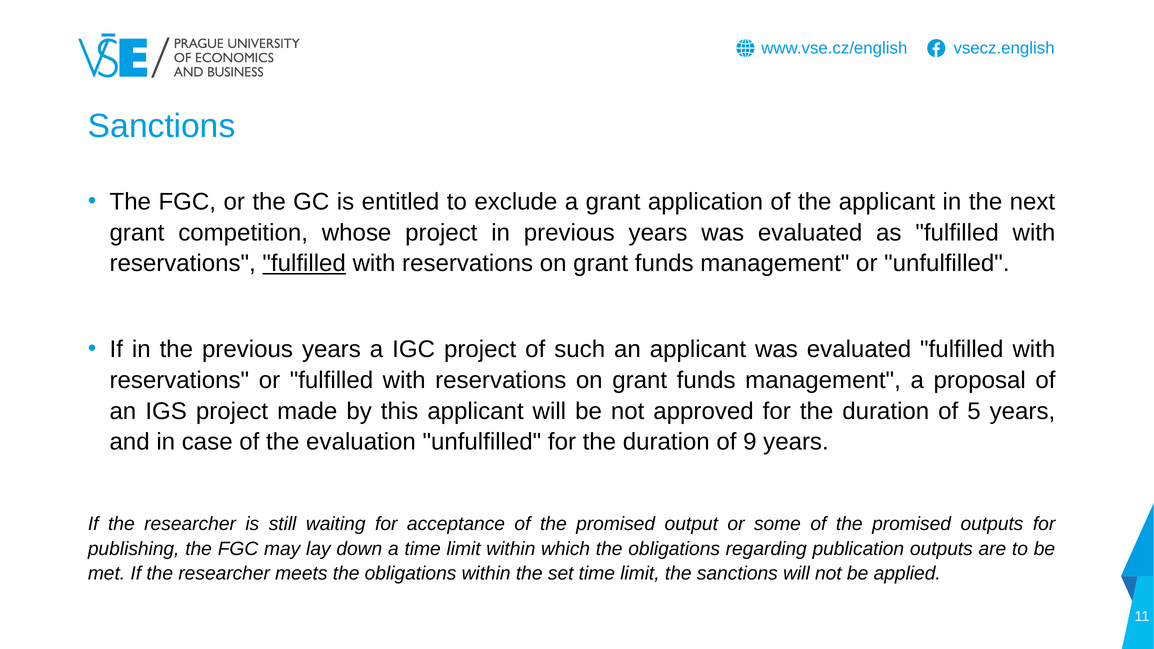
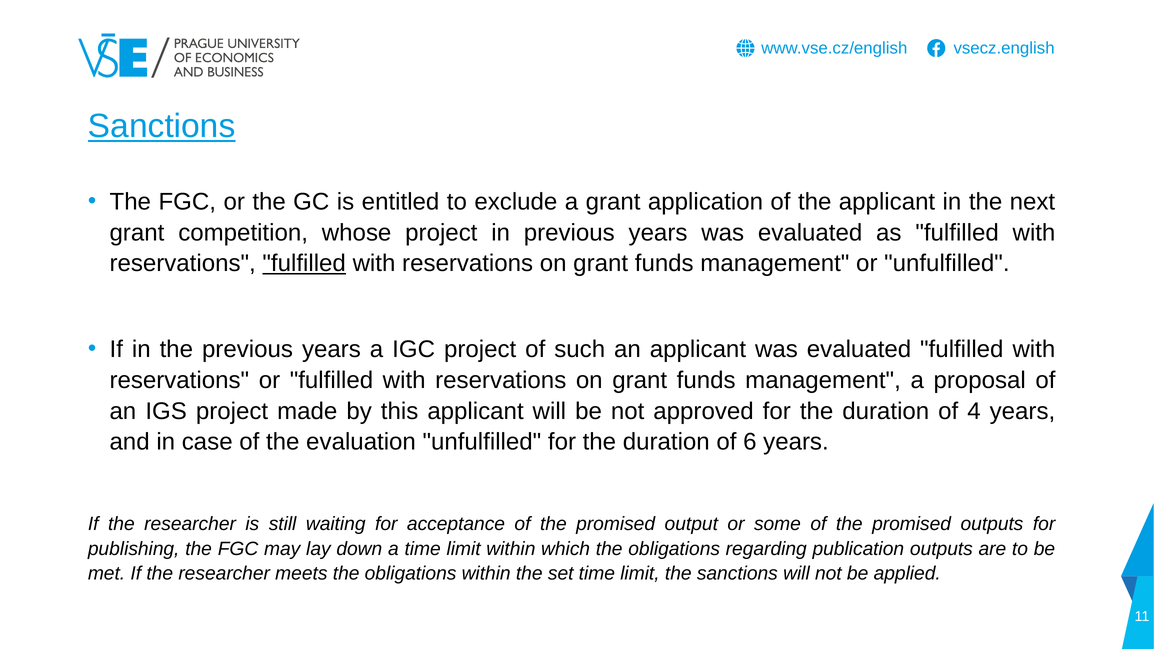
Sanctions at (162, 126) underline: none -> present
5: 5 -> 4
9: 9 -> 6
